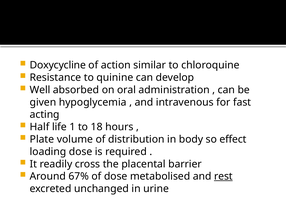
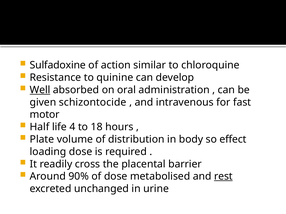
Doxycycline: Doxycycline -> Sulfadoxine
Well underline: none -> present
hypoglycemia: hypoglycemia -> schizontocide
acting: acting -> motor
1: 1 -> 4
67%: 67% -> 90%
